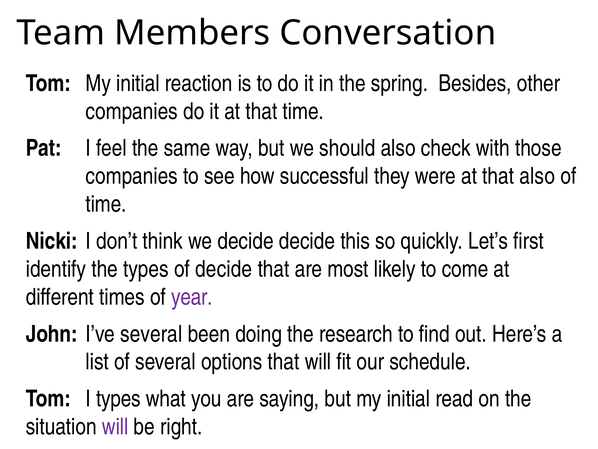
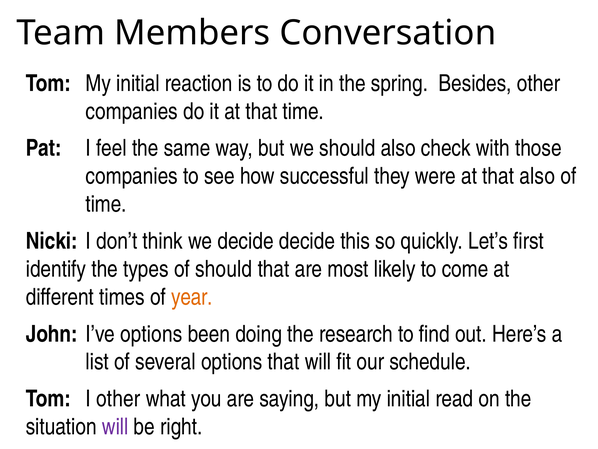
of decide: decide -> should
year colour: purple -> orange
I’ve several: several -> options
I types: types -> other
